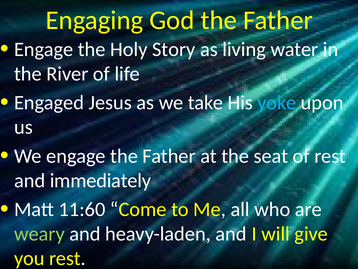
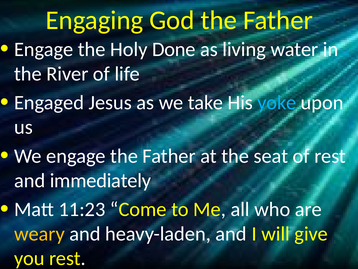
Story: Story -> Done
11:60: 11:60 -> 11:23
weary colour: light green -> yellow
